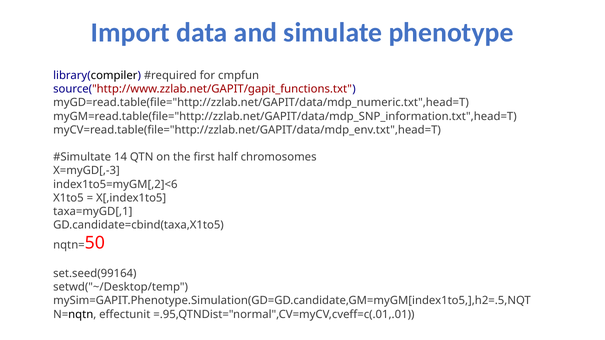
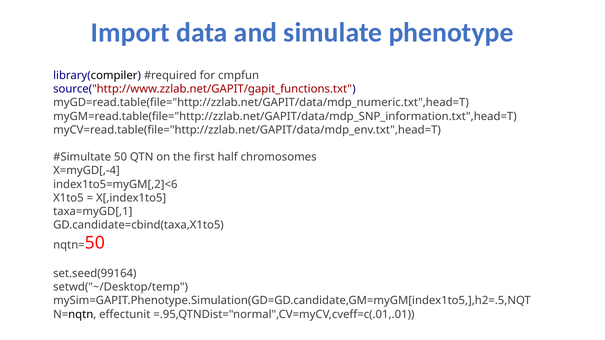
14 at (121, 157): 14 -> 50
X=myGD[,-3: X=myGD[,-3 -> X=myGD[,-4
